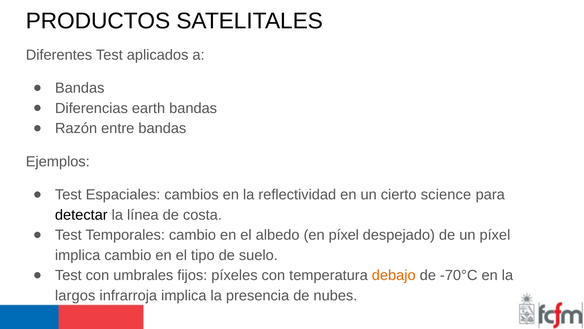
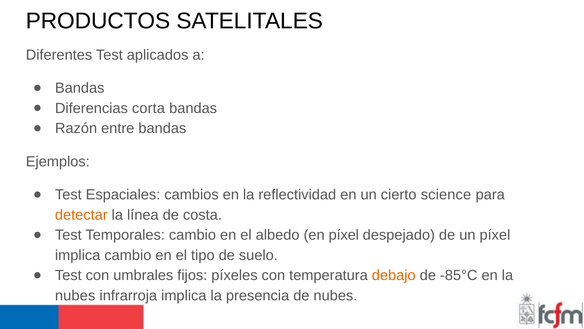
earth: earth -> corta
detectar colour: black -> orange
-70°C: -70°C -> -85°C
largos at (75, 295): largos -> nubes
